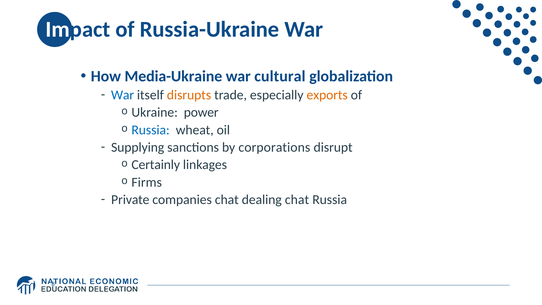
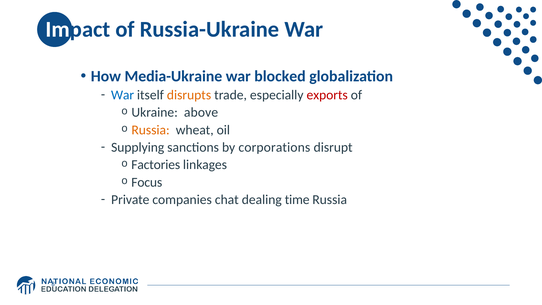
cultural: cultural -> blocked
exports colour: orange -> red
power: power -> above
Russia at (151, 130) colour: blue -> orange
Certainly: Certainly -> Factories
Firms: Firms -> Focus
dealing chat: chat -> time
